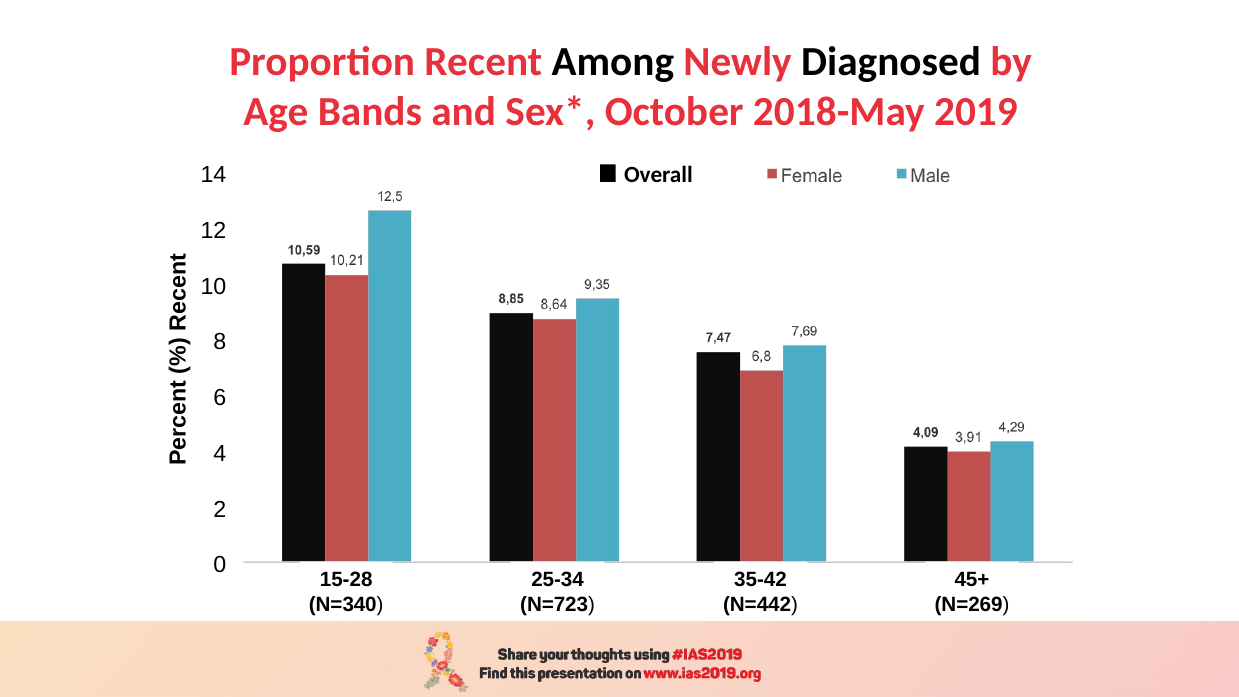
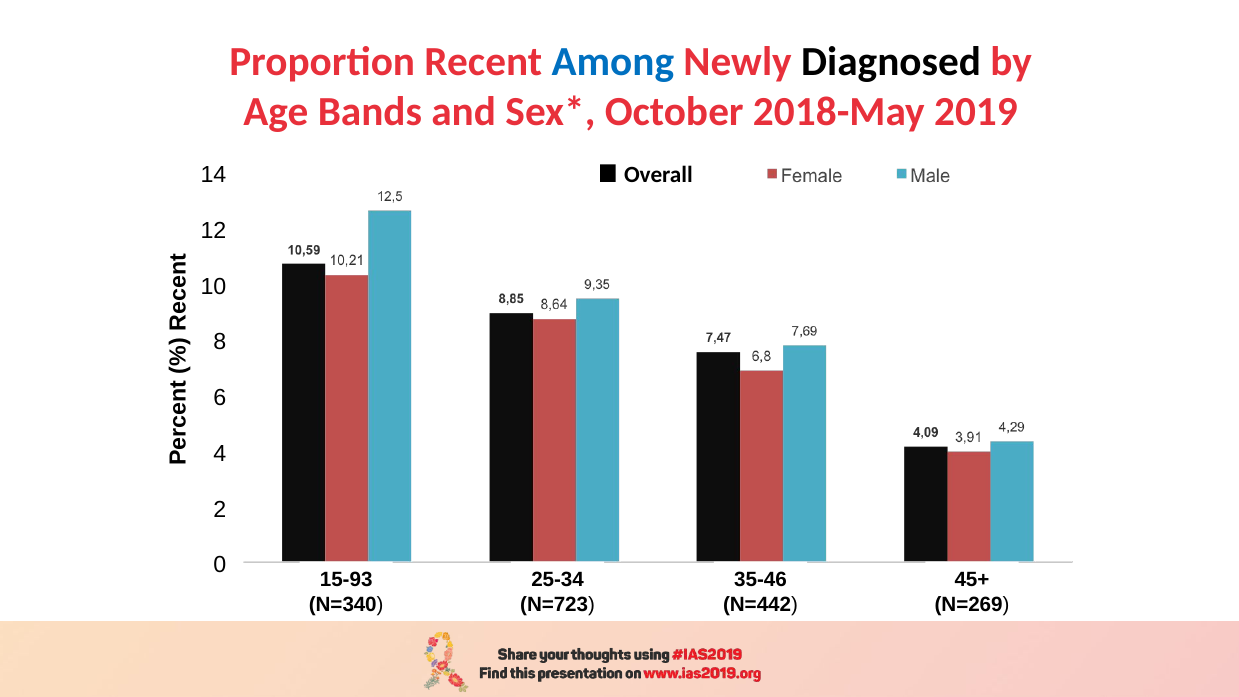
Among colour: black -> blue
15-28: 15-28 -> 15-93
35-42: 35-42 -> 35-46
